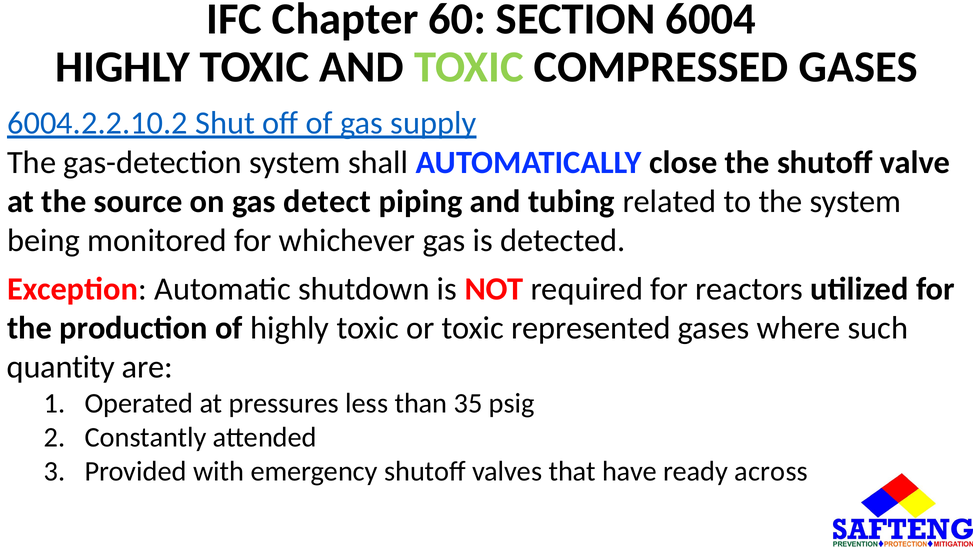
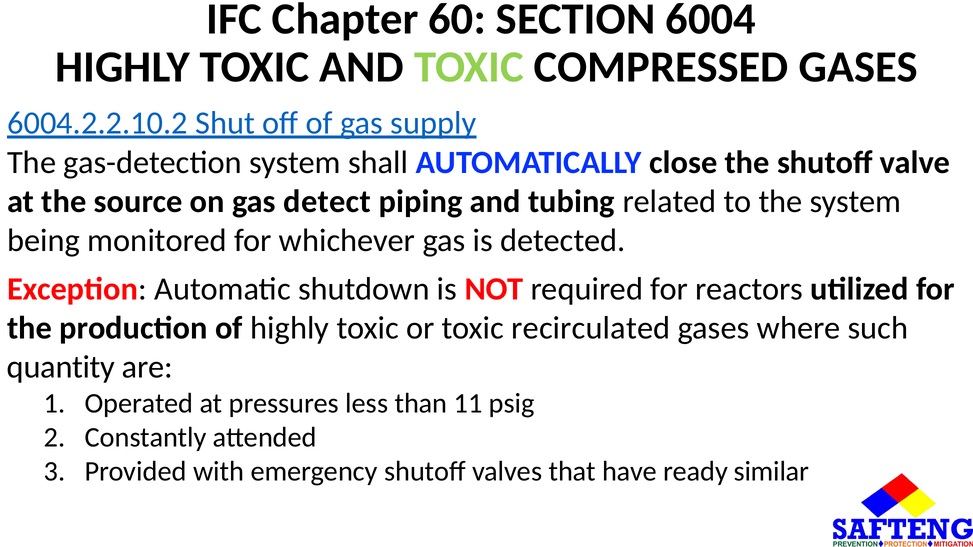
represented: represented -> recirculated
35: 35 -> 11
across: across -> similar
